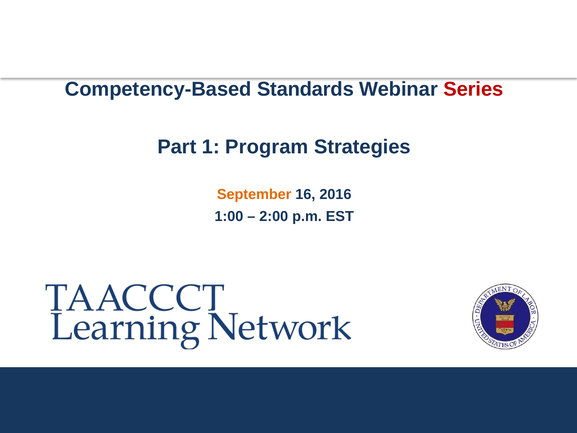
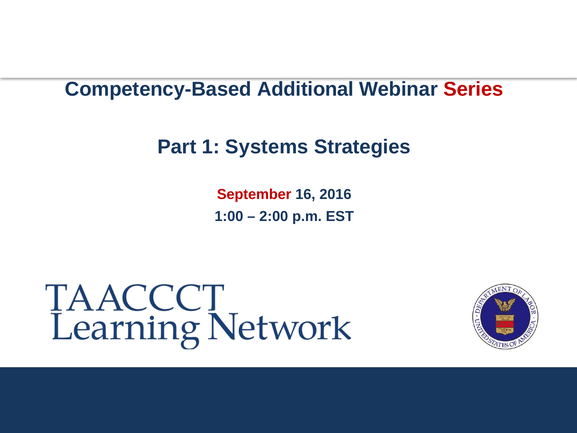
Standards: Standards -> Additional
Program: Program -> Systems
September colour: orange -> red
